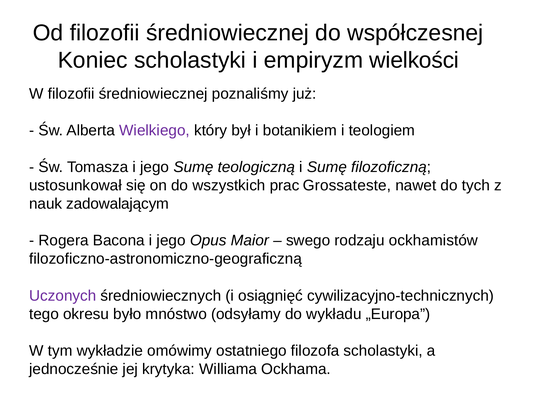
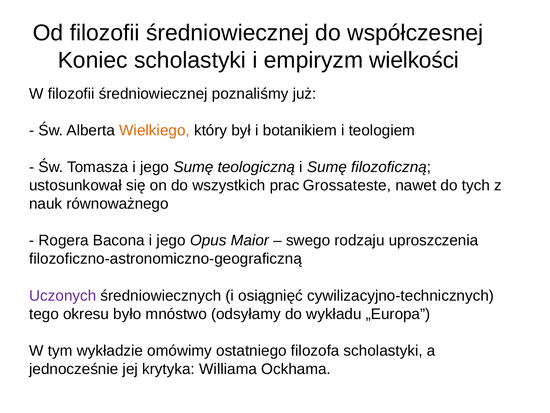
Wielkiego colour: purple -> orange
zadowalającym: zadowalającym -> równoważnego
ockhamistów: ockhamistów -> uproszczenia
